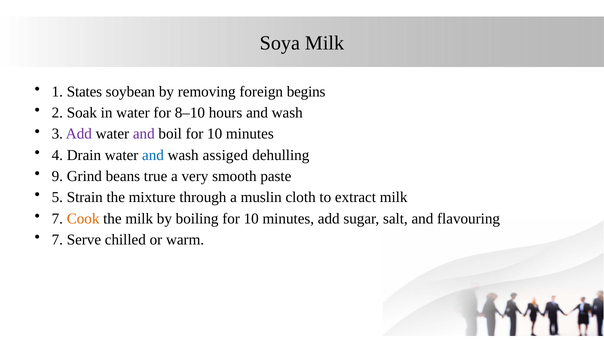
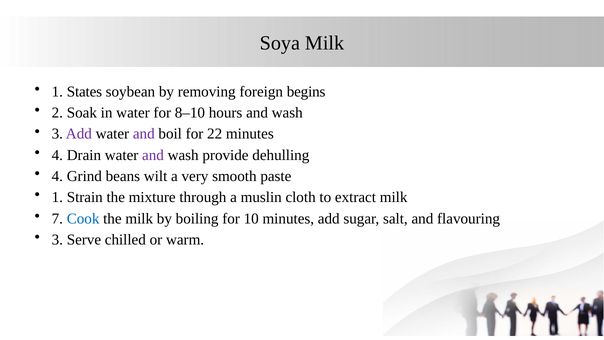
boil for 10: 10 -> 22
and at (153, 155) colour: blue -> purple
assiged: assiged -> provide
9 at (57, 176): 9 -> 4
true: true -> wilt
5 at (57, 197): 5 -> 1
Cook colour: orange -> blue
7 at (57, 240): 7 -> 3
